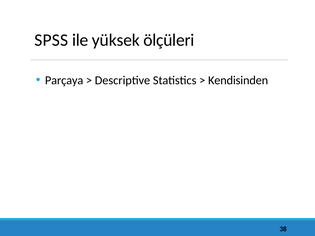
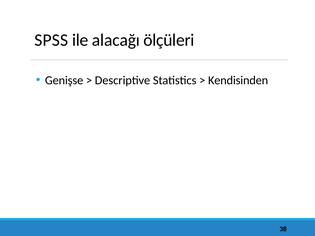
yüksek: yüksek -> alacağı
Parçaya: Parçaya -> Genişse
